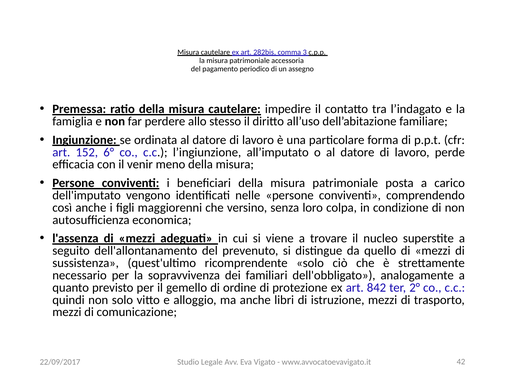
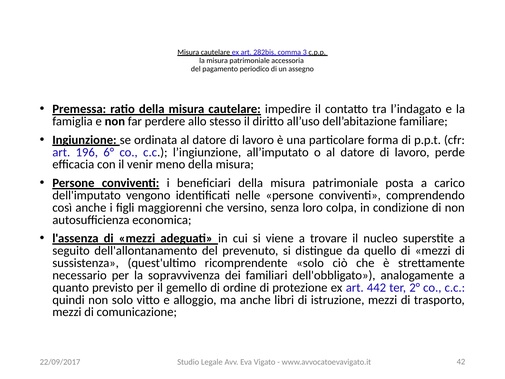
152: 152 -> 196
842: 842 -> 442
